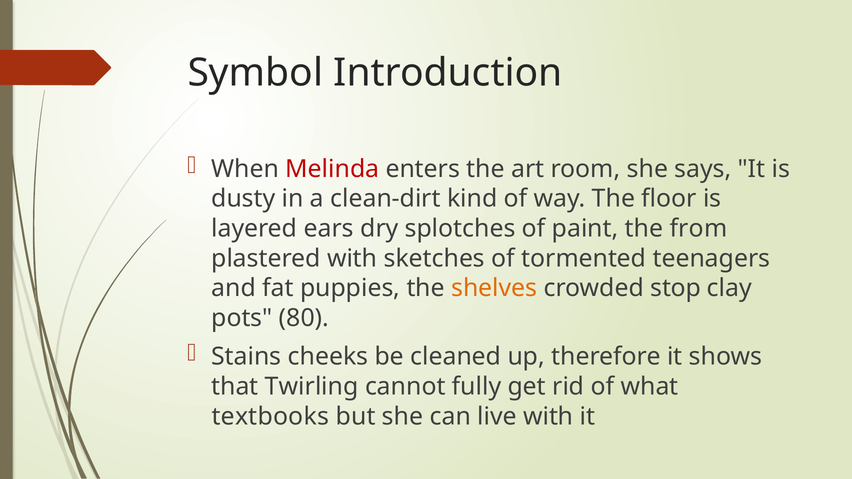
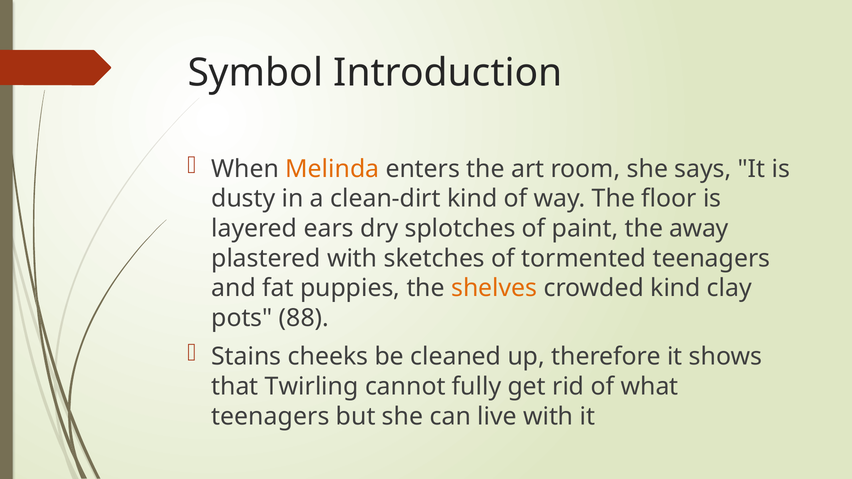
Melinda colour: red -> orange
from: from -> away
crowded stop: stop -> kind
80: 80 -> 88
textbooks at (270, 417): textbooks -> teenagers
